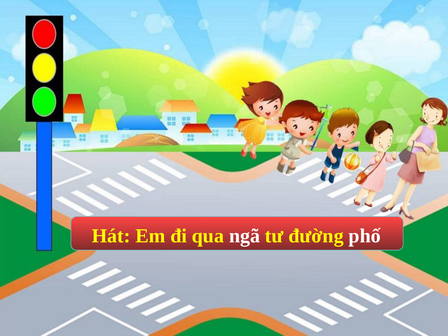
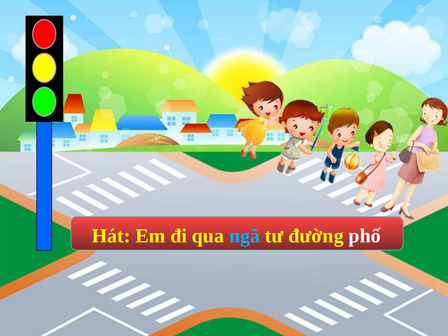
ngã colour: white -> light blue
